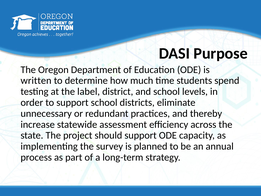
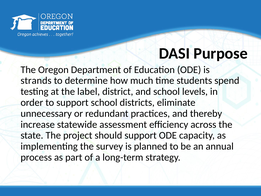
written: written -> strands
